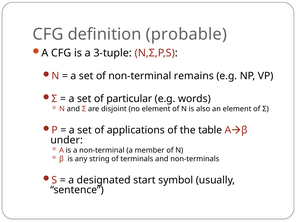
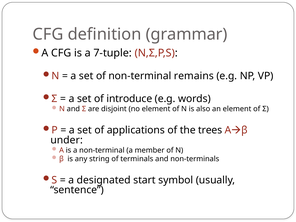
probable: probable -> grammar
3-tuple: 3-tuple -> 7-tuple
particular: particular -> introduce
table: table -> trees
